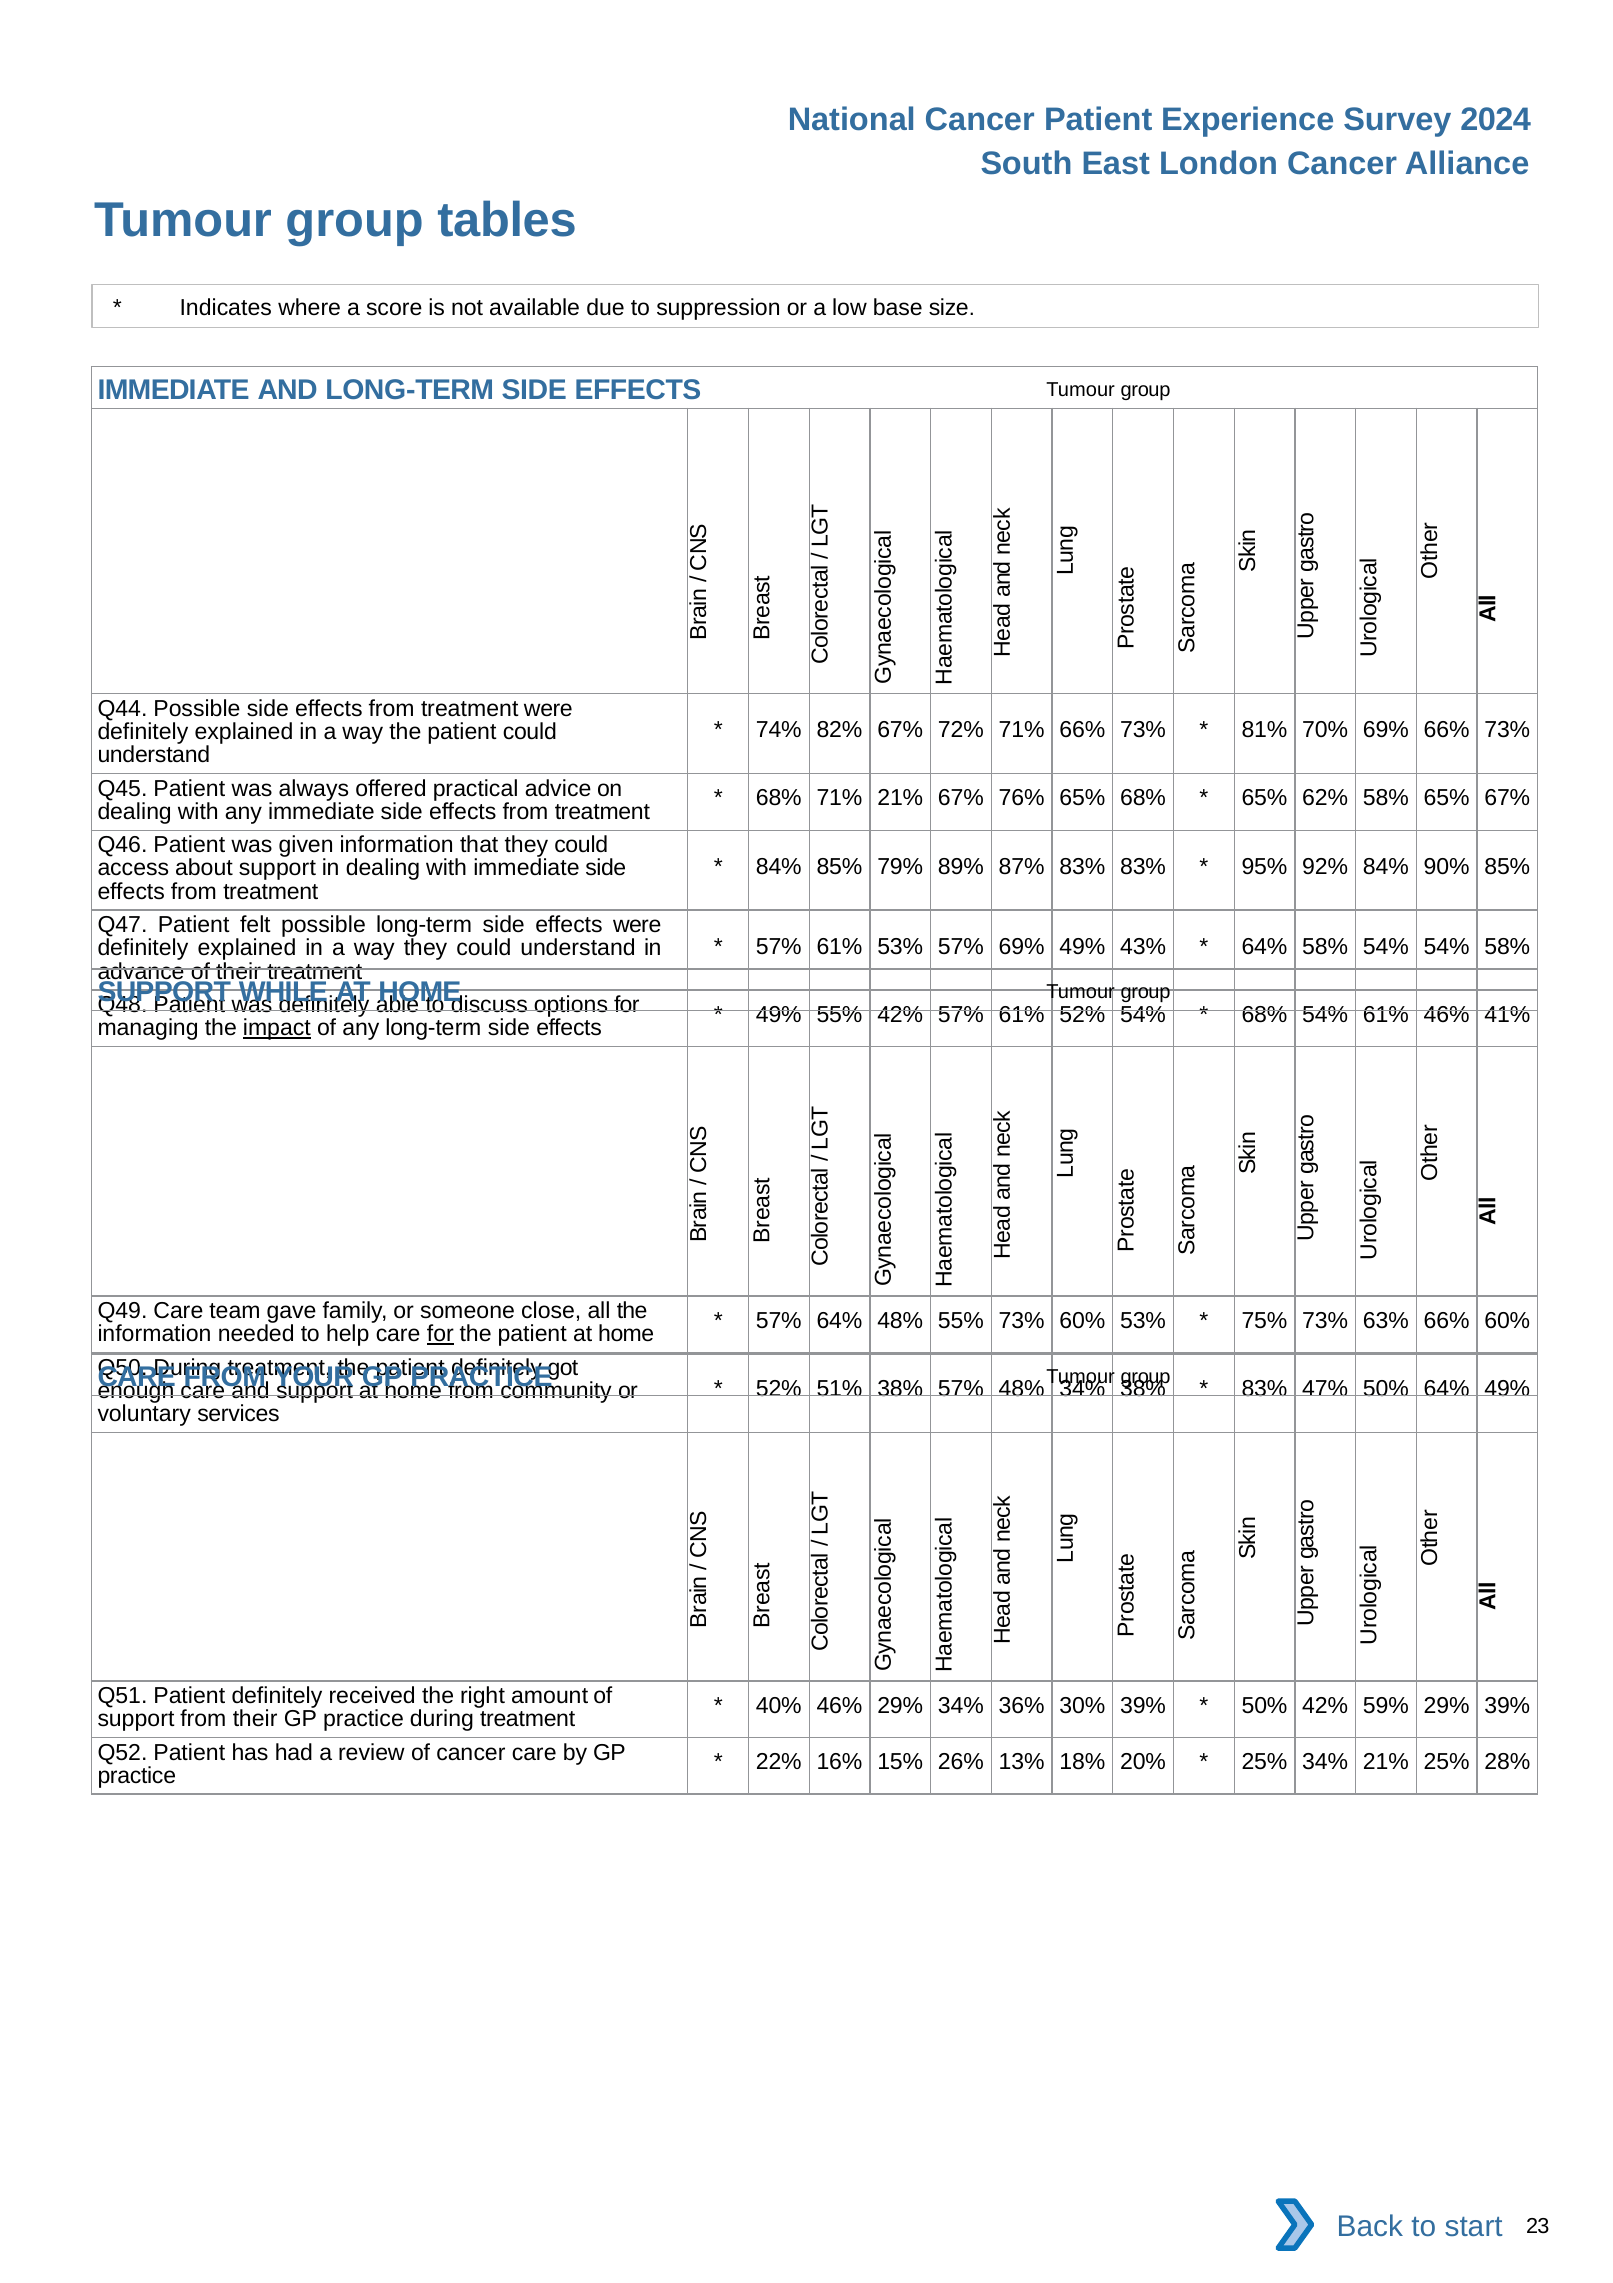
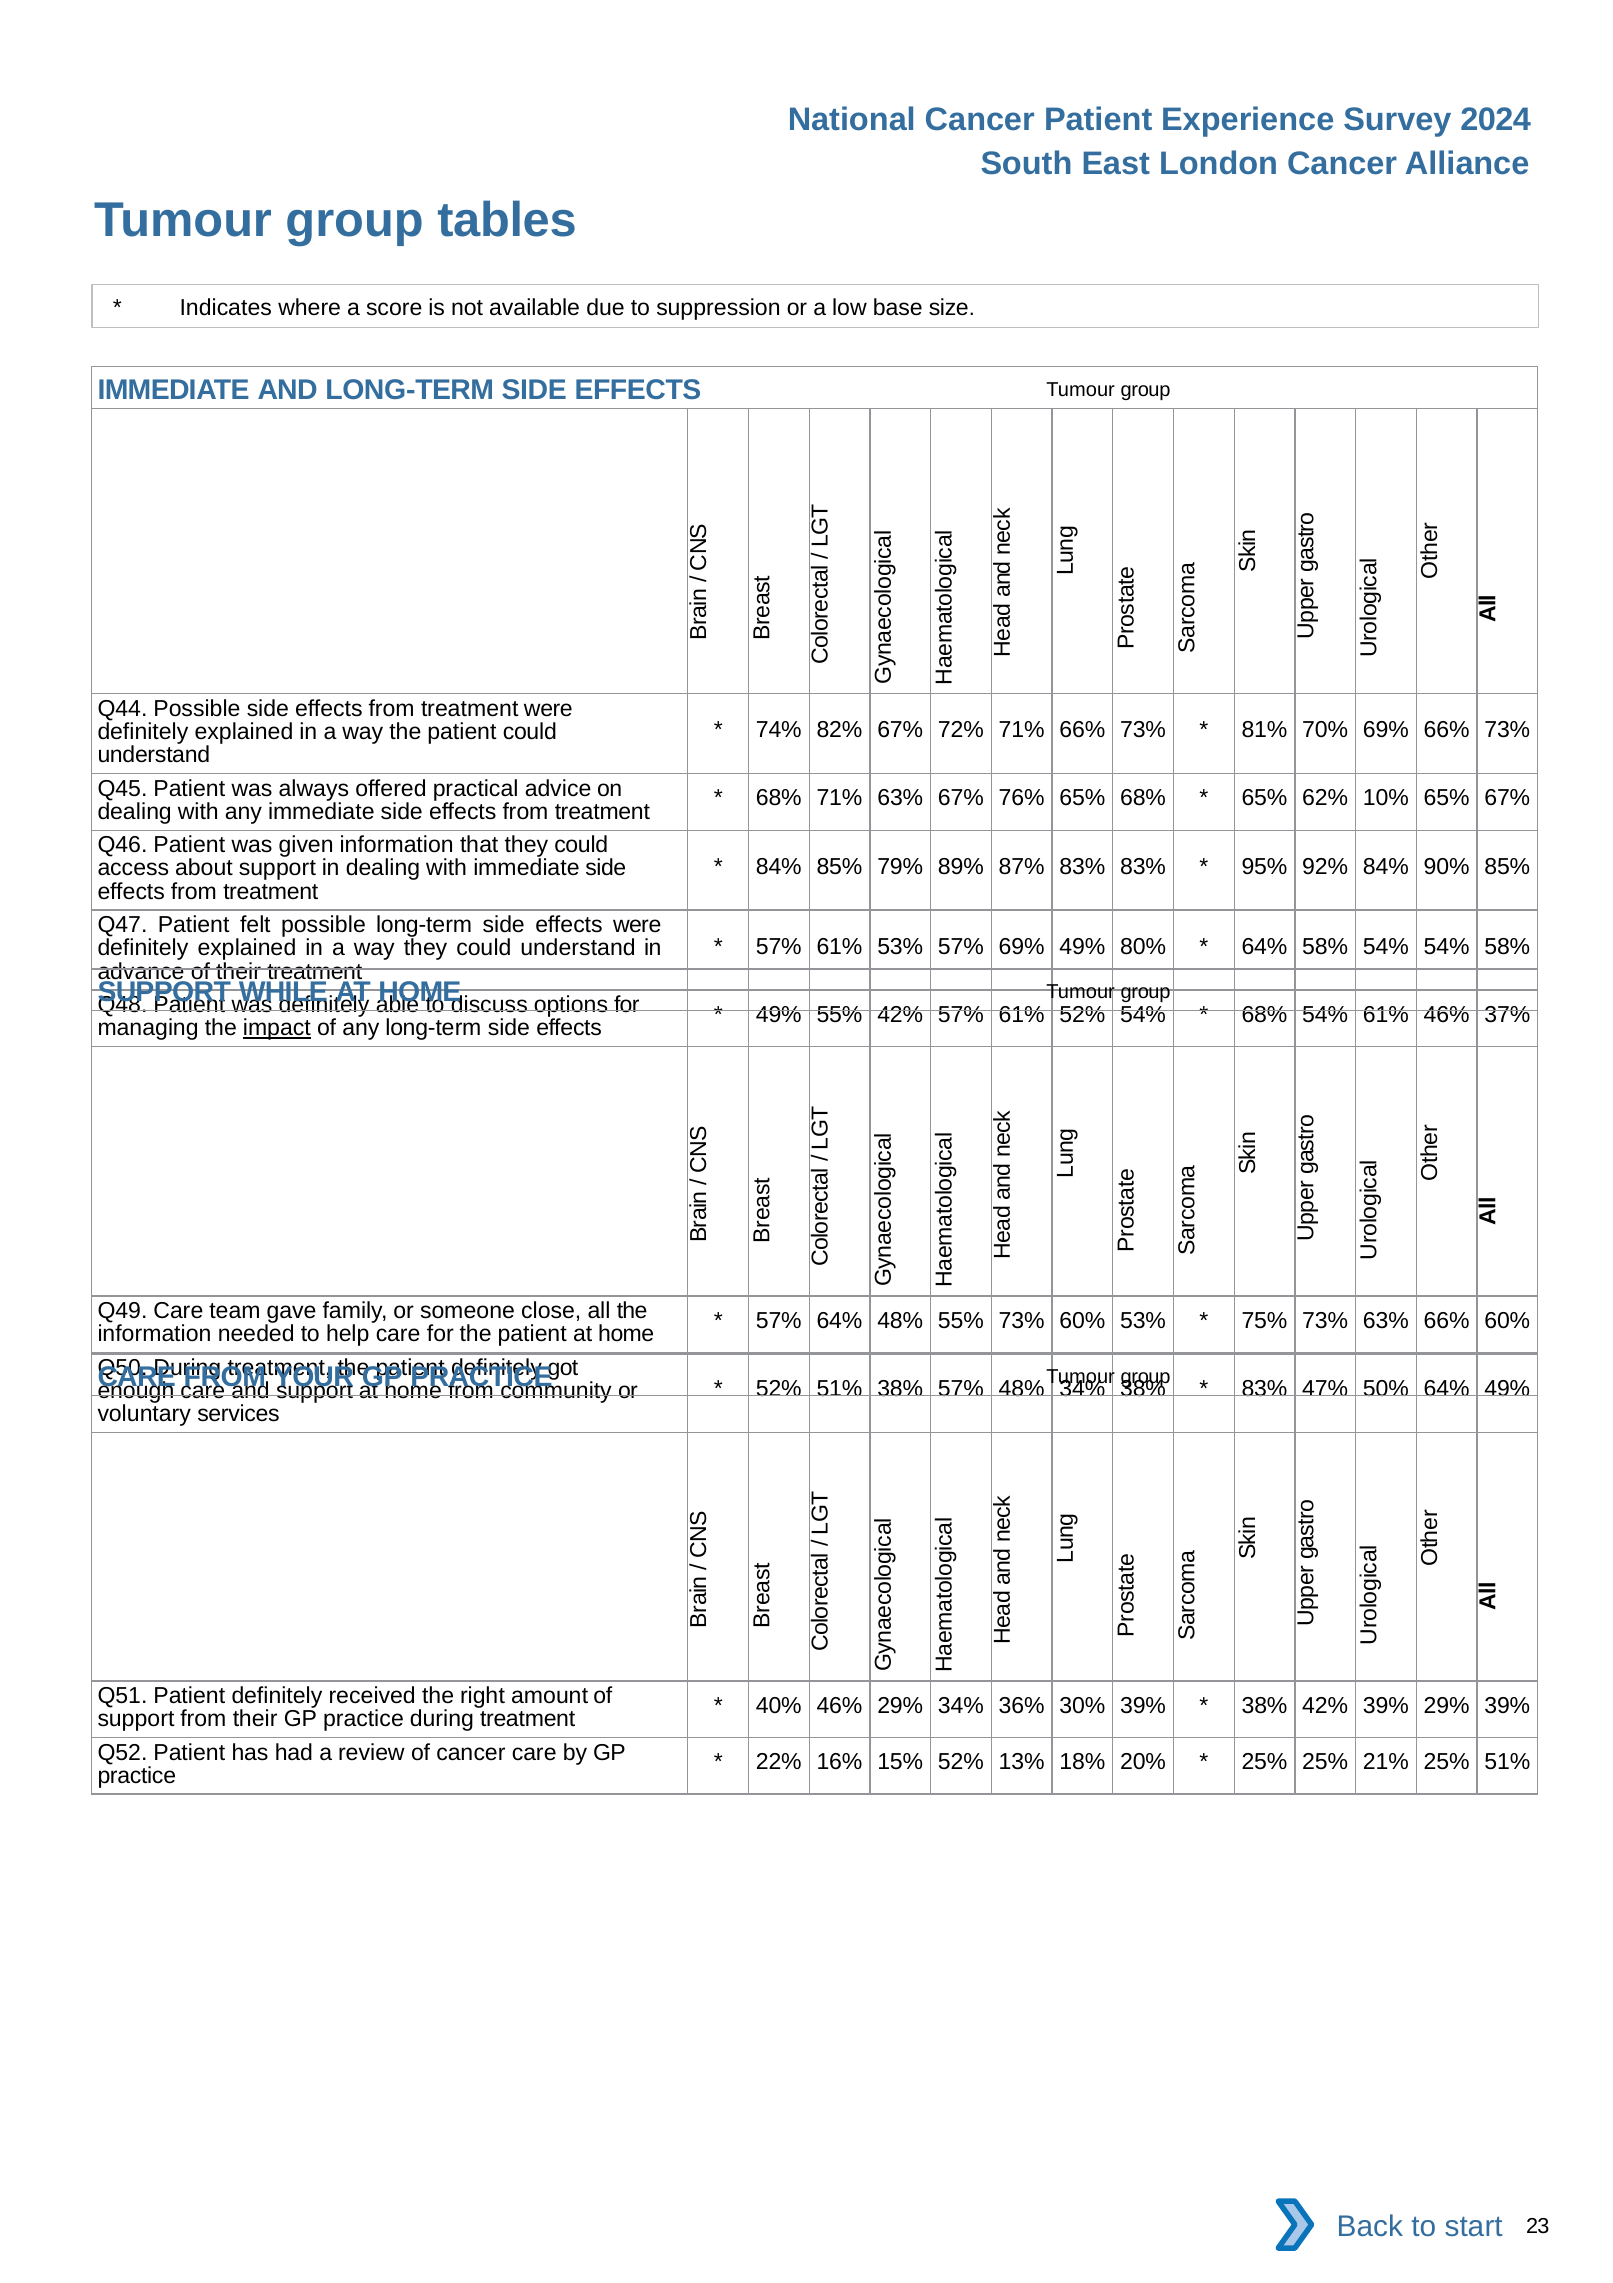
71% 21%: 21% -> 63%
62% 58%: 58% -> 10%
43%: 43% -> 80%
41%: 41% -> 37%
for at (440, 1334) underline: present -> none
50% at (1264, 1705): 50% -> 38%
42% 59%: 59% -> 39%
15% 26%: 26% -> 52%
25% 34%: 34% -> 25%
25% 28%: 28% -> 51%
